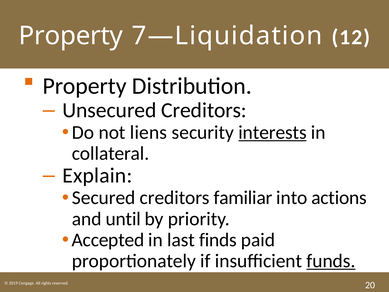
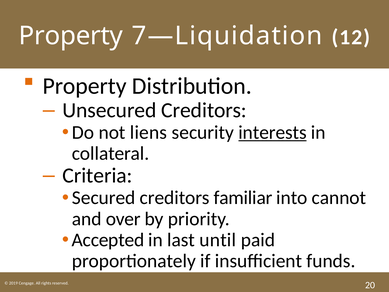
Explain: Explain -> Criteria
actions: actions -> cannot
until: until -> over
finds: finds -> until
funds underline: present -> none
